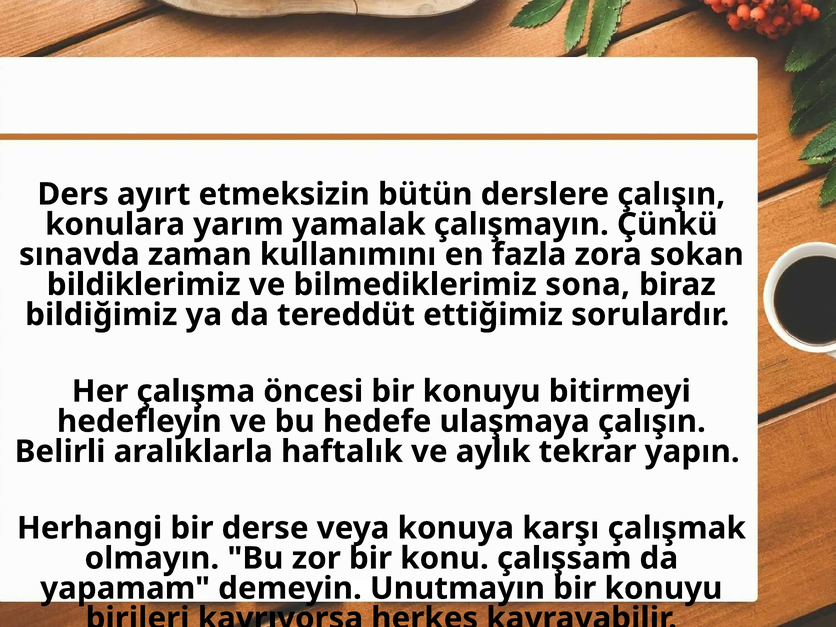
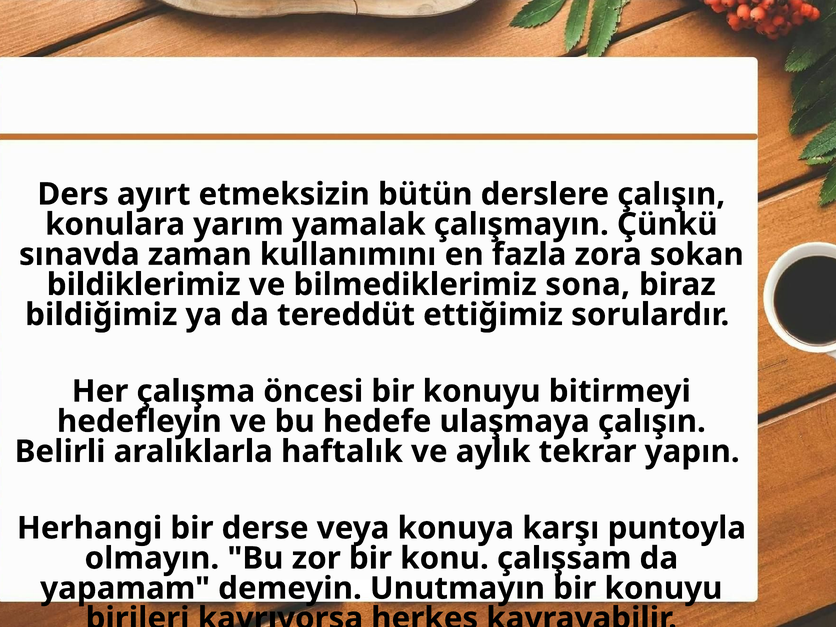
çalışmak: çalışmak -> puntoyla
